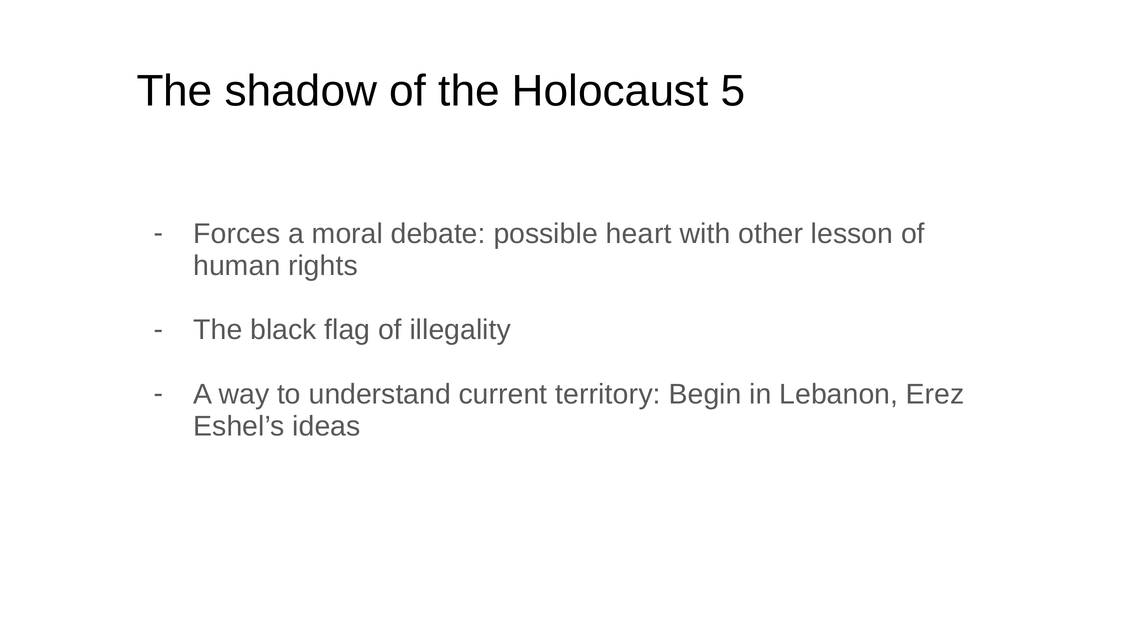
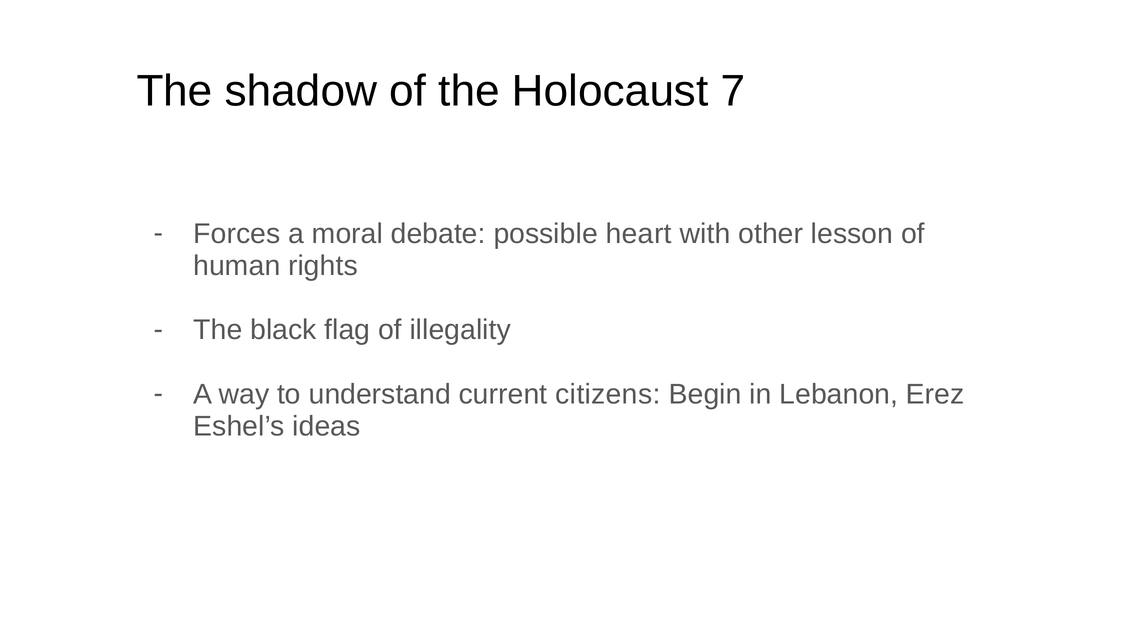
5: 5 -> 7
territory: territory -> citizens
